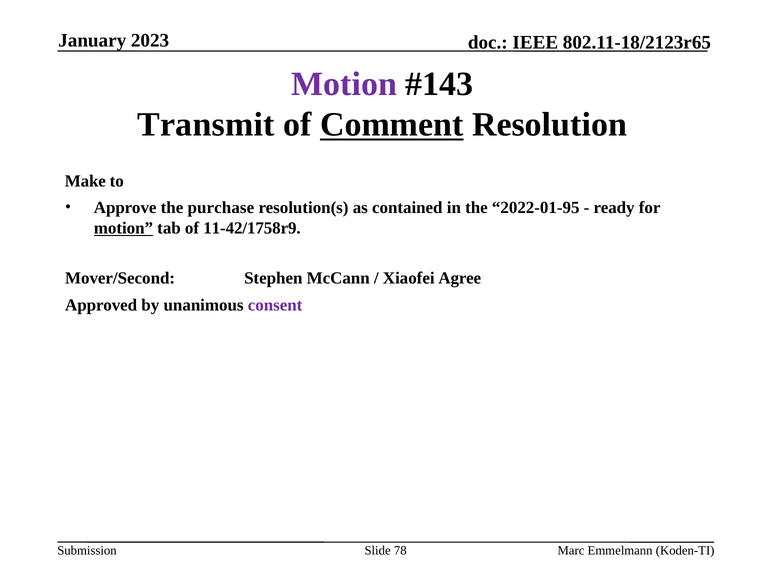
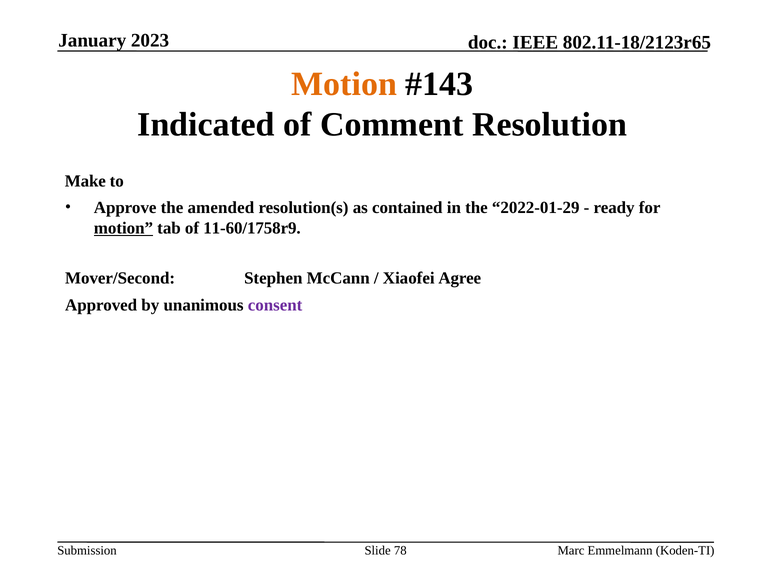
Motion at (344, 84) colour: purple -> orange
Transmit: Transmit -> Indicated
Comment underline: present -> none
purchase: purchase -> amended
2022-01-95: 2022-01-95 -> 2022-01-29
11-42/1758r9: 11-42/1758r9 -> 11-60/1758r9
